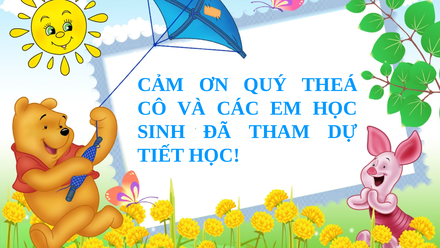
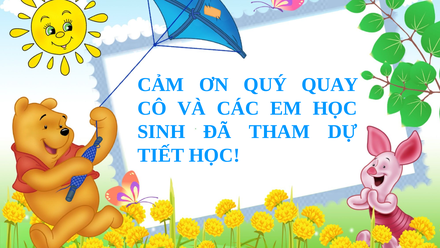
THEÁ: THEÁ -> QUAY
